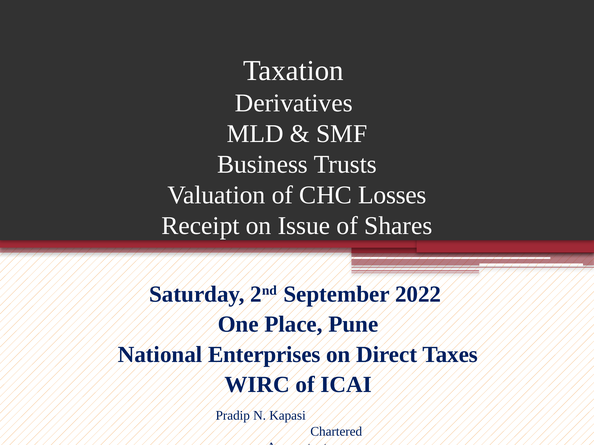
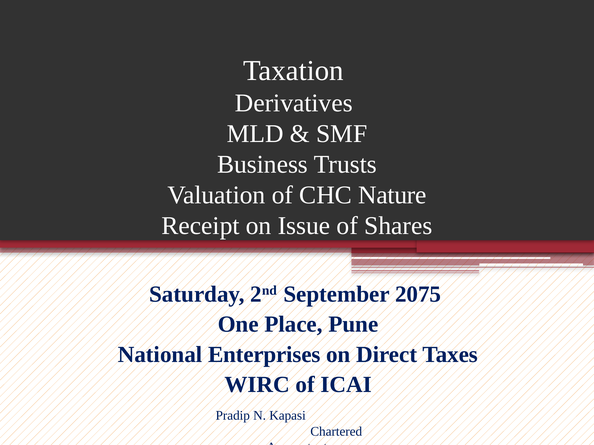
Losses: Losses -> Nature
2022: 2022 -> 2075
